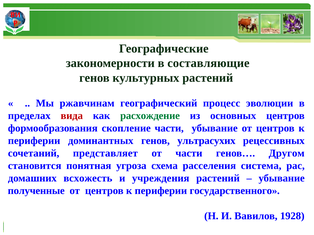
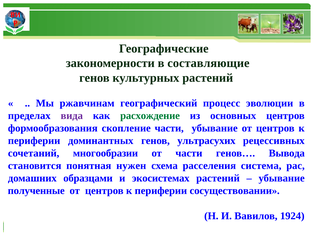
вида colour: red -> purple
представляет: представляет -> многообразии
Другом: Другом -> Вывода
угроза: угроза -> нужен
всхожесть: всхожесть -> образцами
учреждения: учреждения -> экосистемах
государственного: государственного -> сосуществовании
1928: 1928 -> 1924
